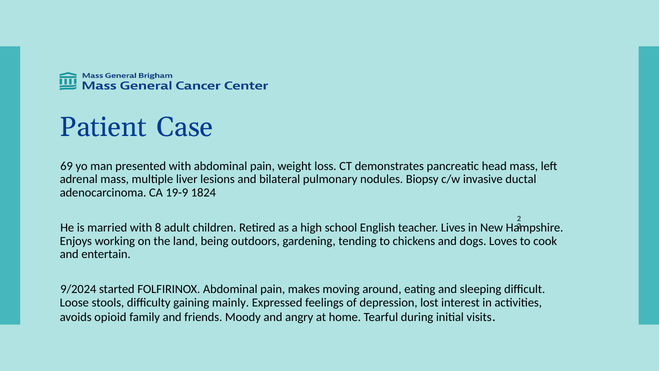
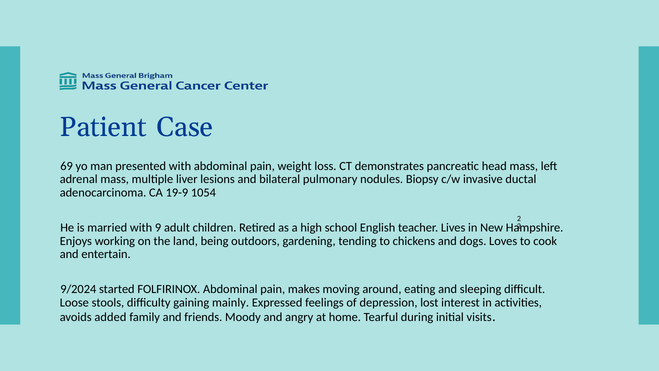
1824: 1824 -> 1054
8: 8 -> 9
opioid: opioid -> added
